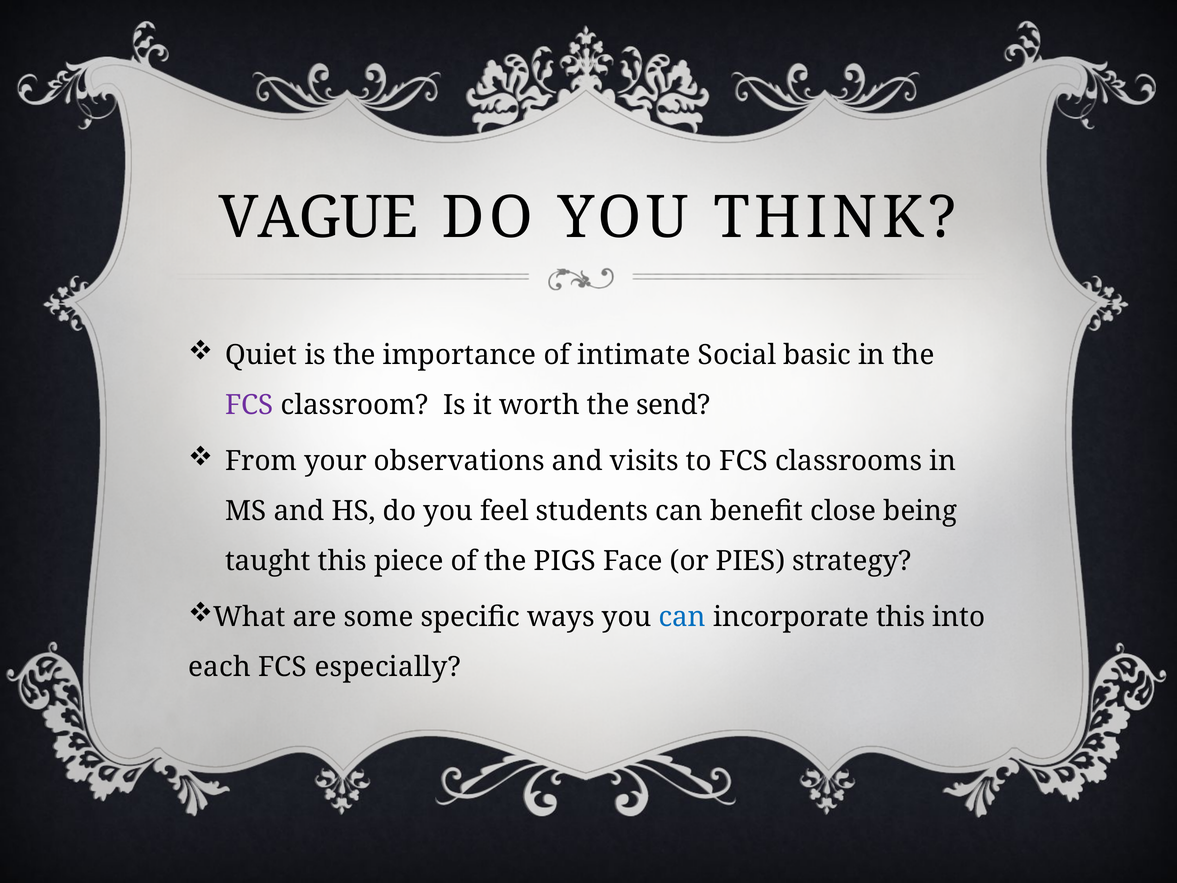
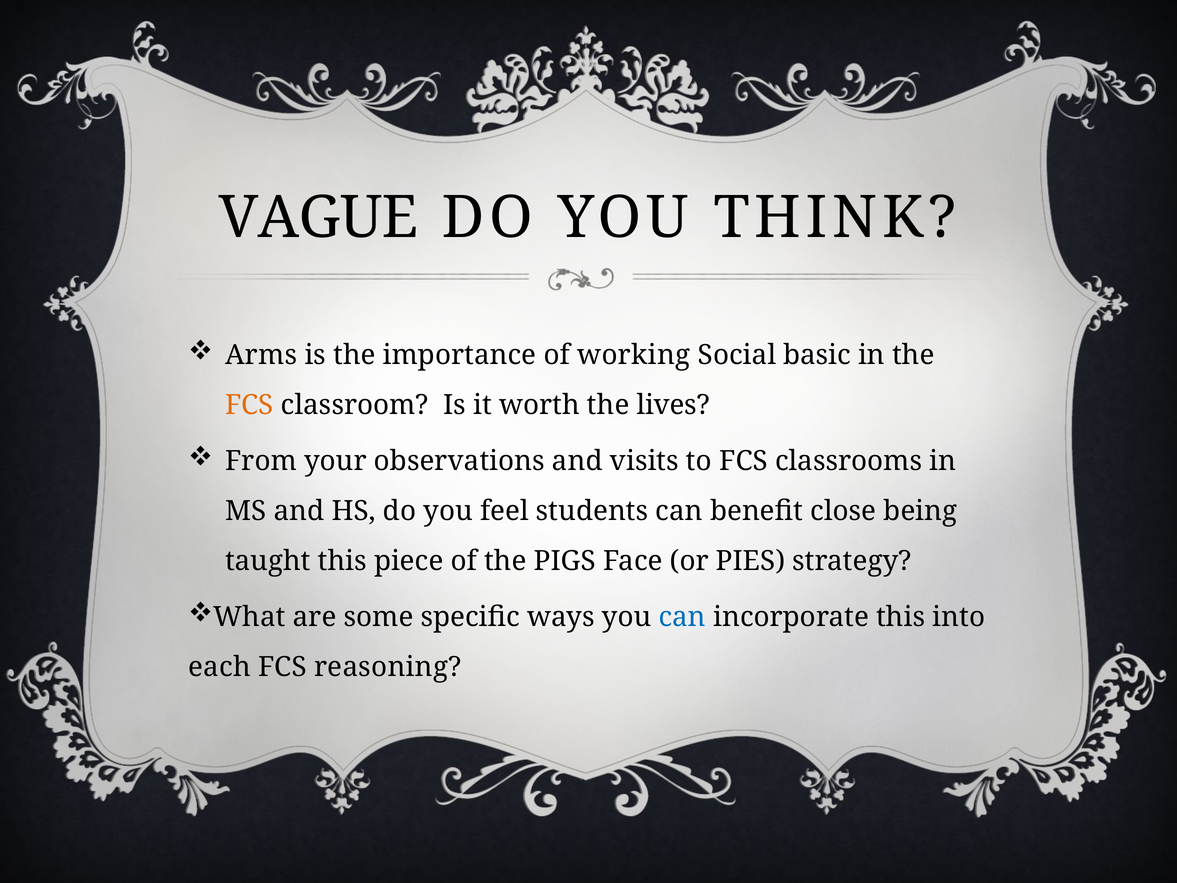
Quiet: Quiet -> Arms
intimate: intimate -> working
FCS at (249, 405) colour: purple -> orange
send: send -> lives
especially: especially -> reasoning
